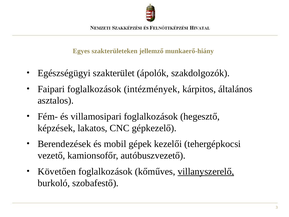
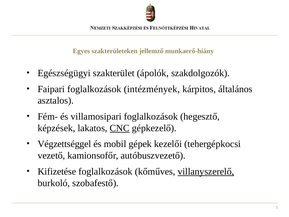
CNC underline: none -> present
Berendezések: Berendezések -> Végzettséggel
Követően: Követően -> Kifizetése
